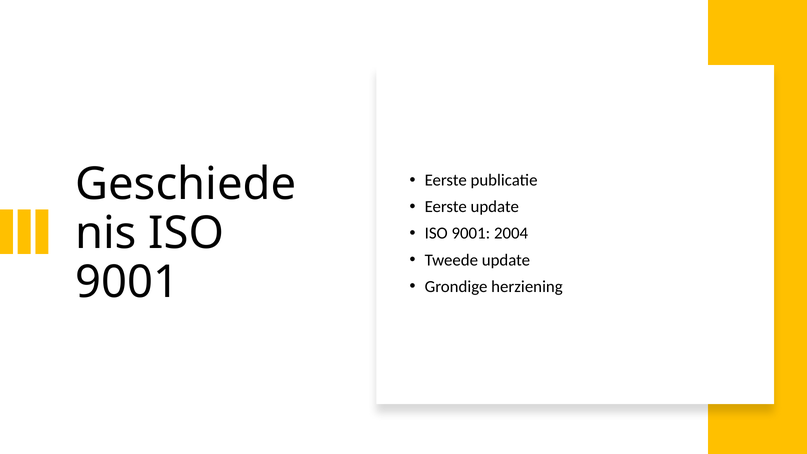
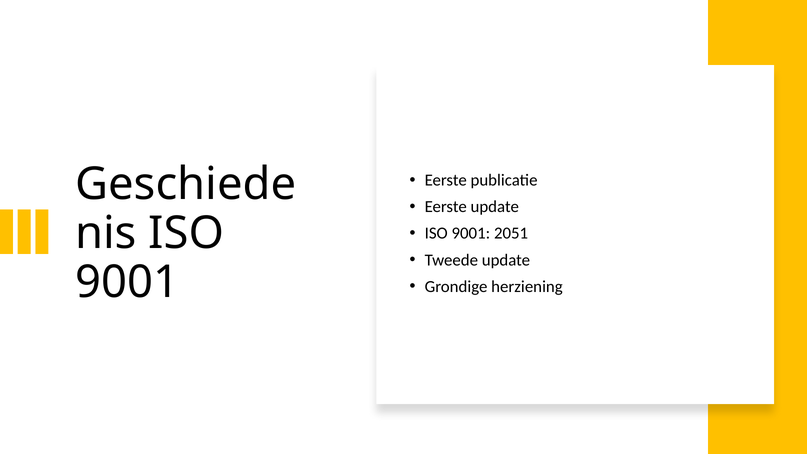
2004: 2004 -> 2051
